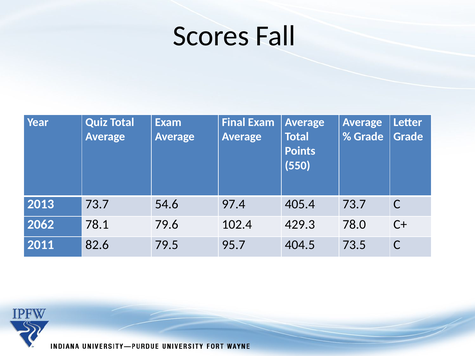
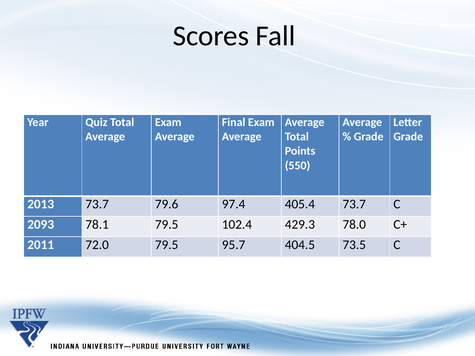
54.6: 54.6 -> 79.6
2062: 2062 -> 2093
78.1 79.6: 79.6 -> 79.5
82.6: 82.6 -> 72.0
